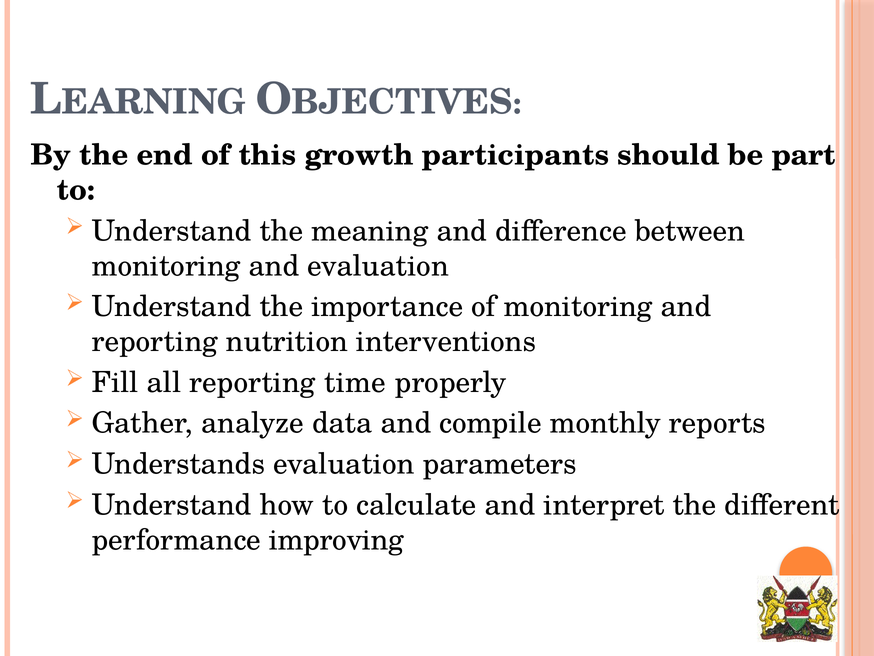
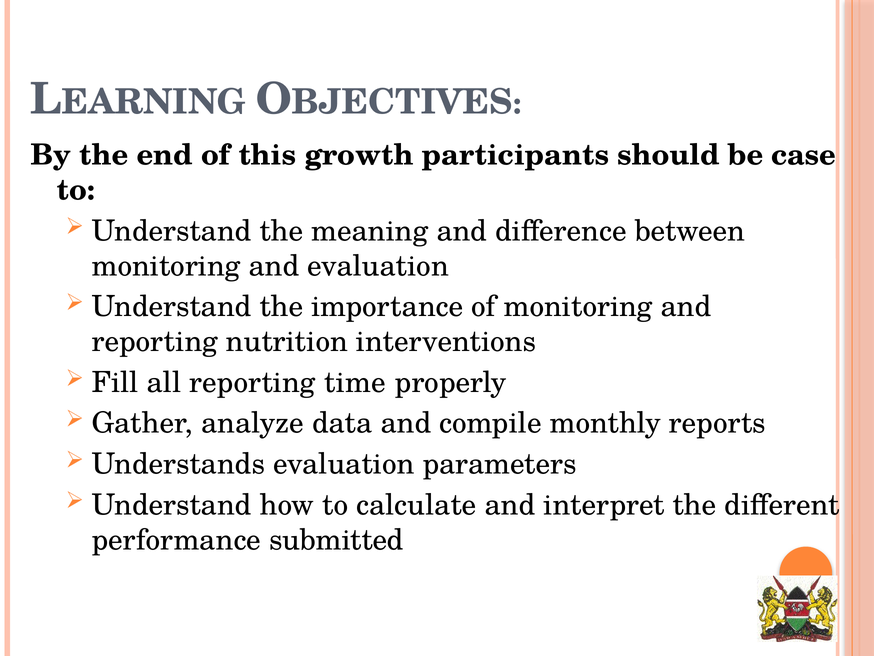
part: part -> case
improving: improving -> submitted
